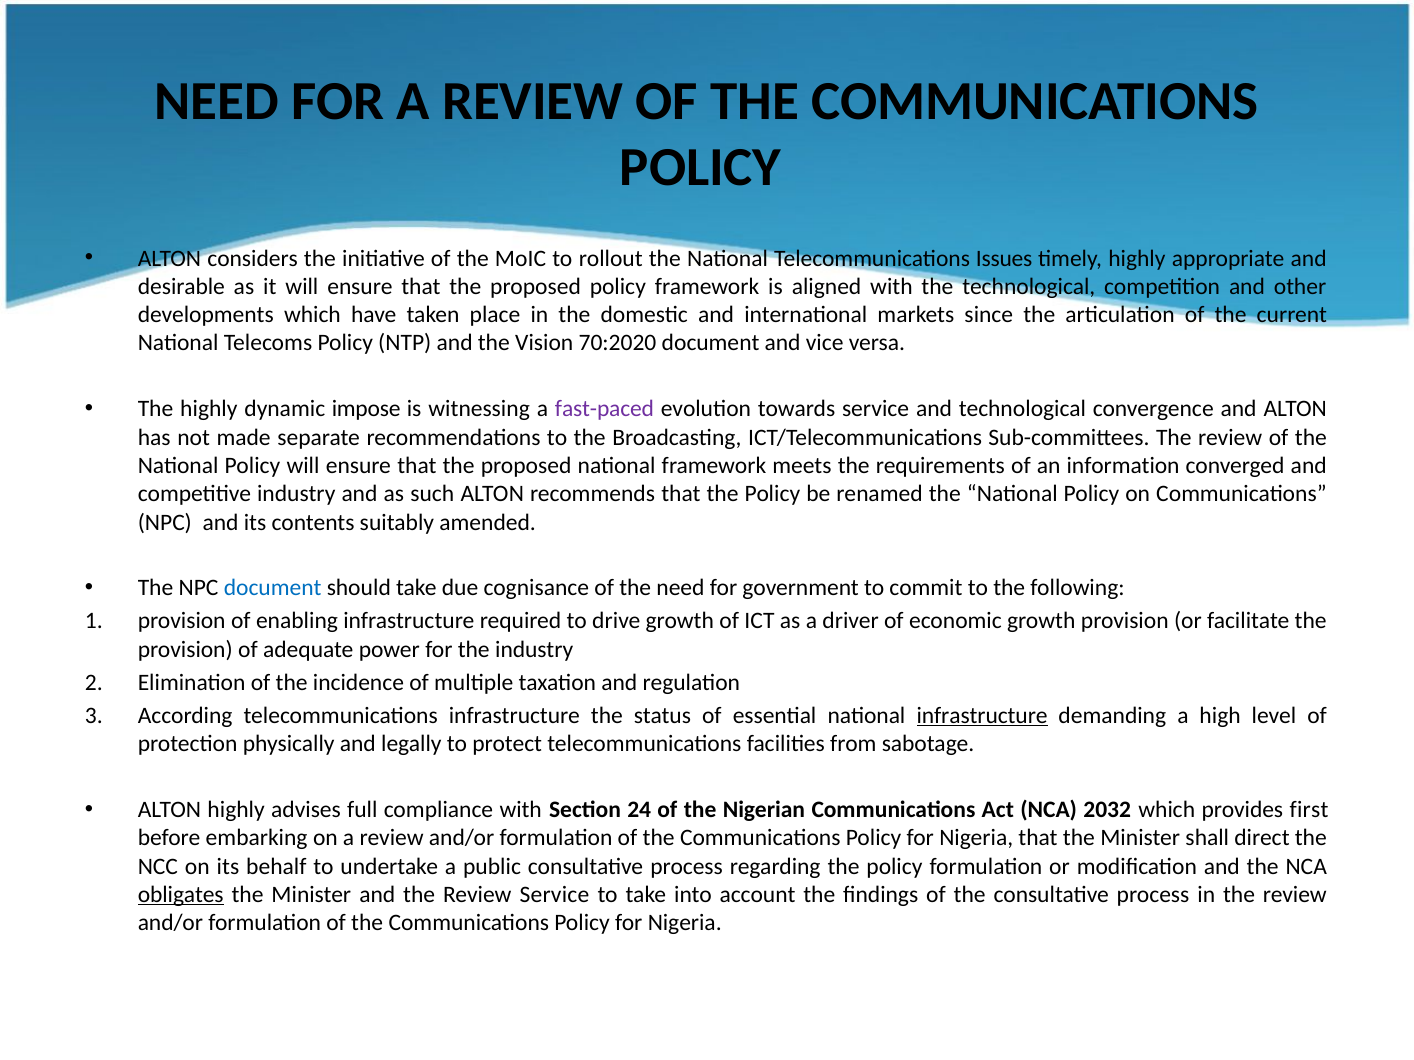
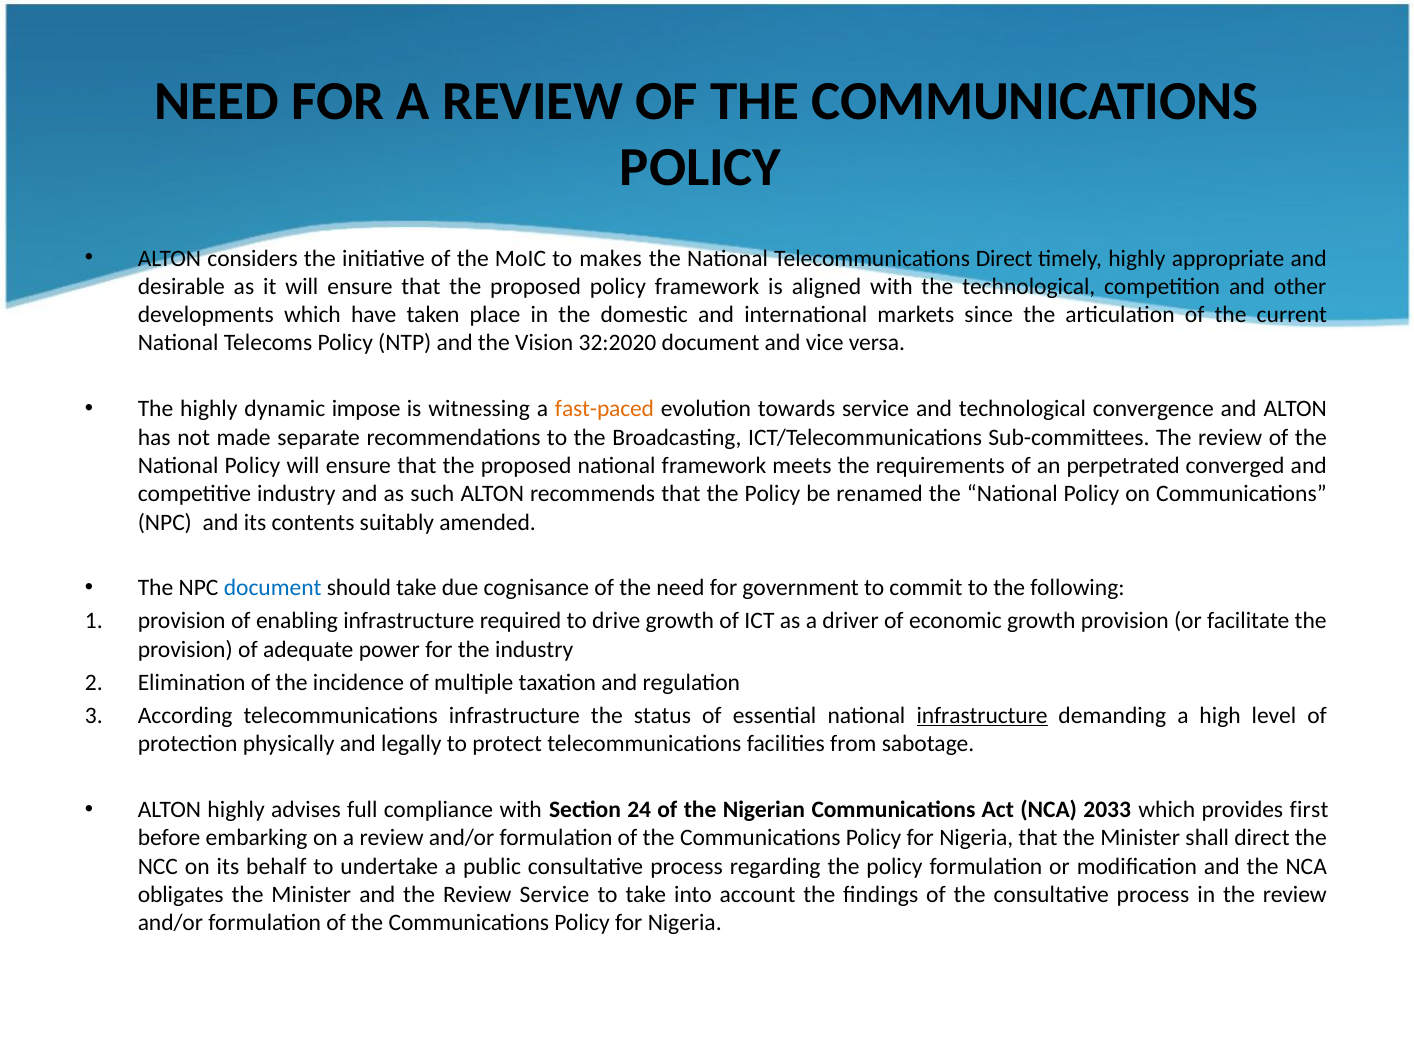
rollout: rollout -> makes
Telecommunications Issues: Issues -> Direct
70:2020: 70:2020 -> 32:2020
fast-paced colour: purple -> orange
information: information -> perpetrated
2032: 2032 -> 2033
obligates underline: present -> none
